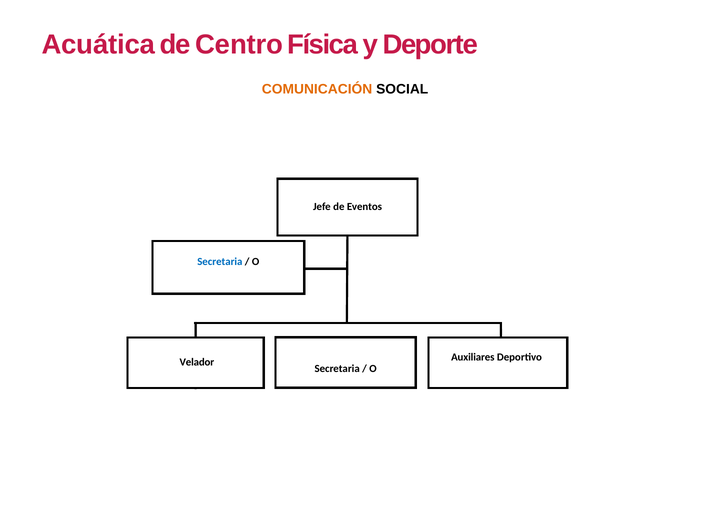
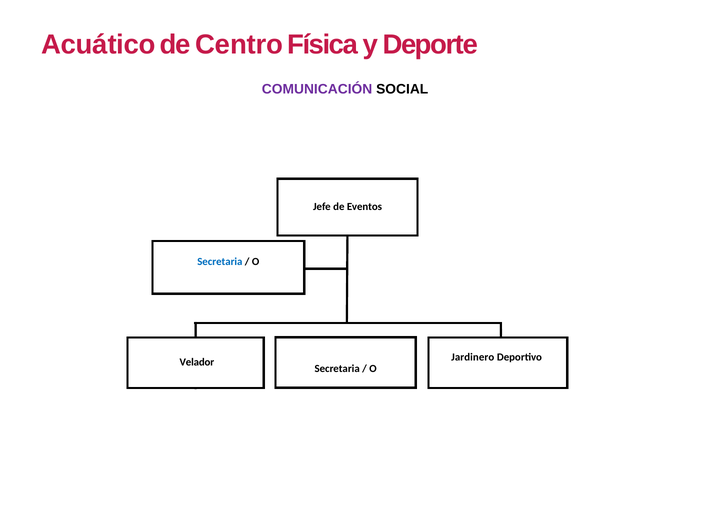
Acuática: Acuática -> Acuático
COMUNICACIÓN colour: orange -> purple
Auxiliares: Auxiliares -> Jardinero
